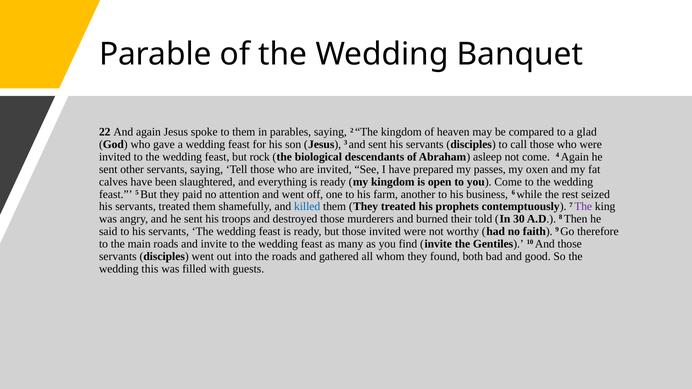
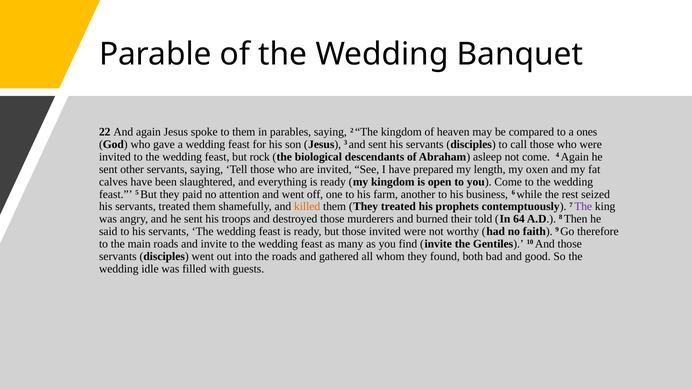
glad: glad -> ones
passes: passes -> length
killed colour: blue -> orange
30: 30 -> 64
this: this -> idle
